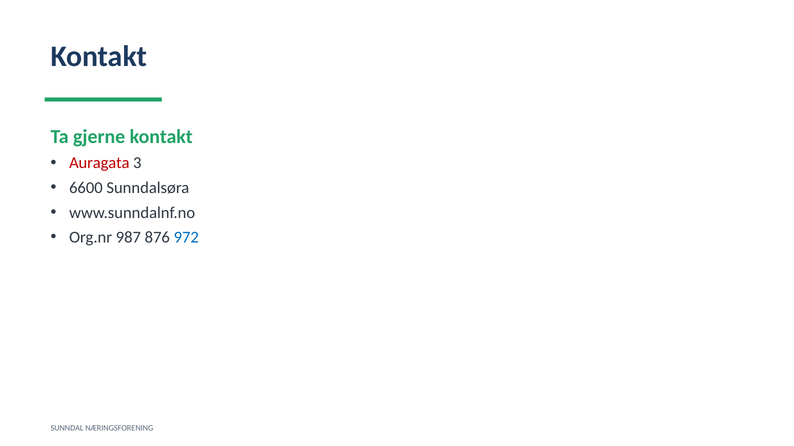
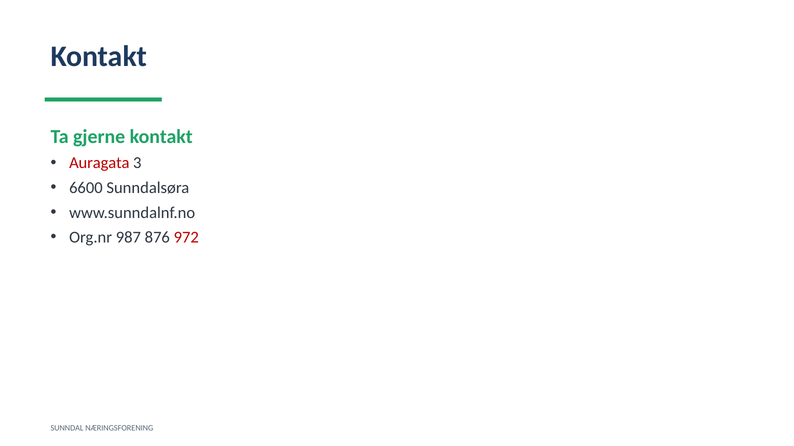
972 colour: blue -> red
